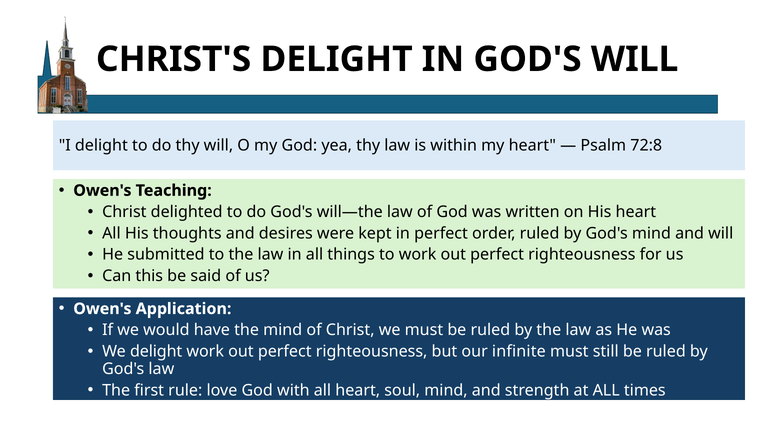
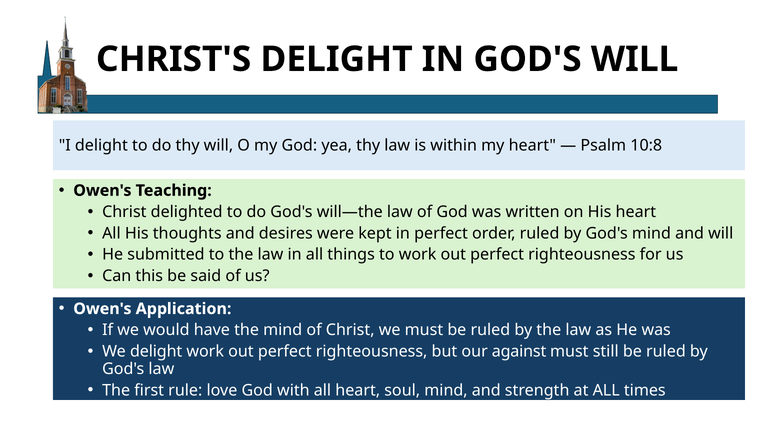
72:8: 72:8 -> 10:8
infinite: infinite -> against
